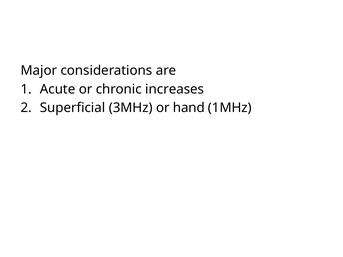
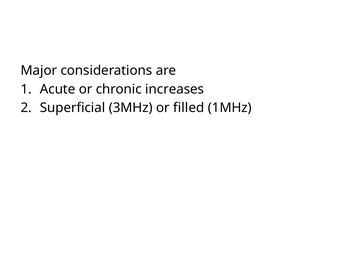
hand: hand -> filled
